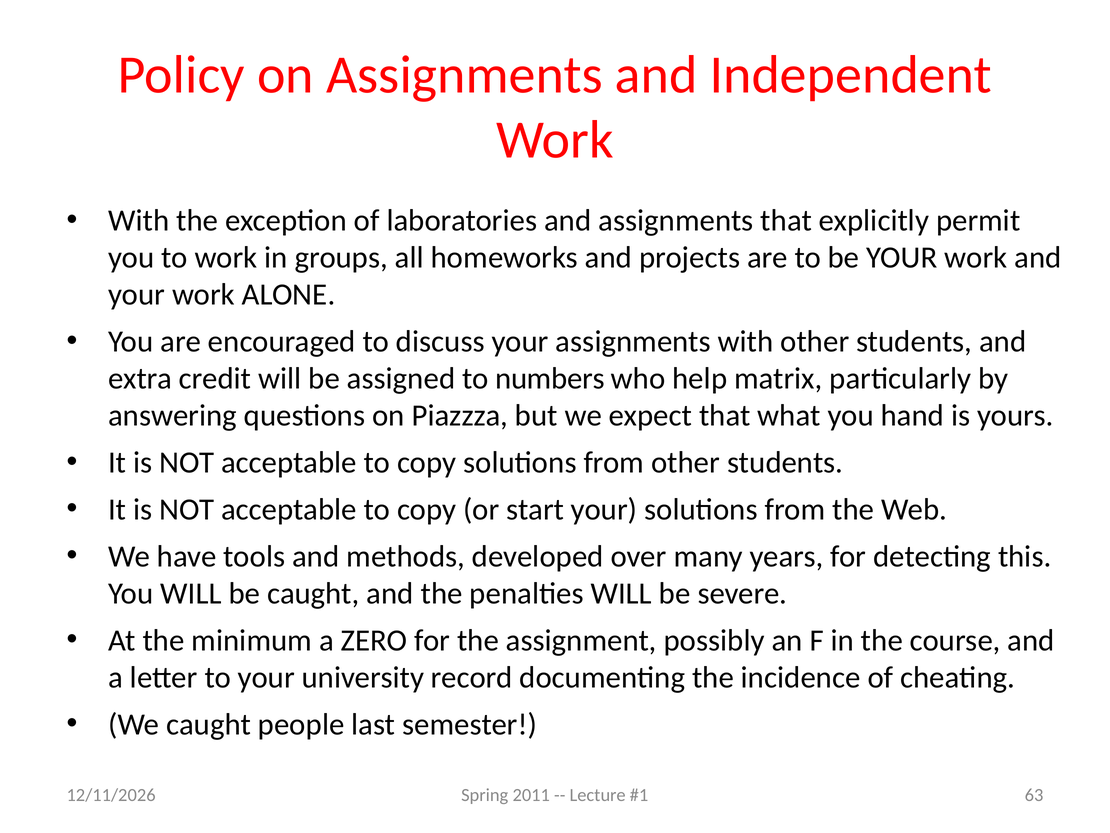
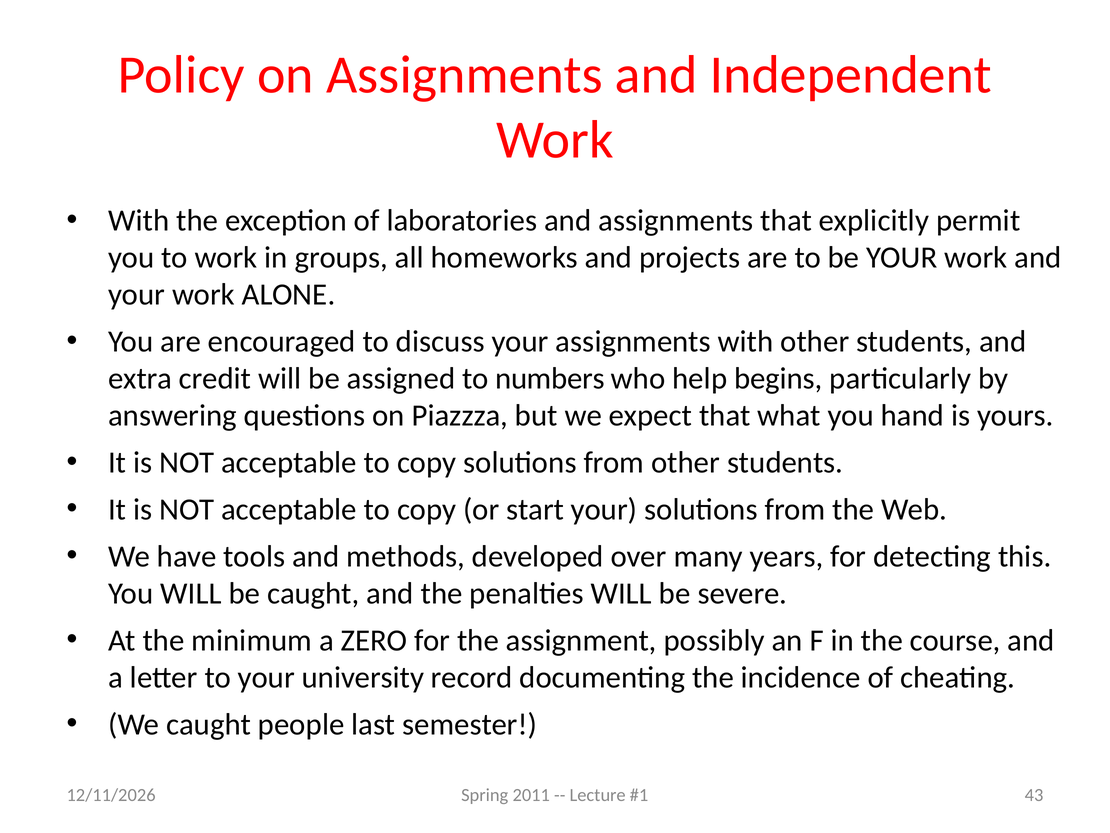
matrix: matrix -> begins
63: 63 -> 43
